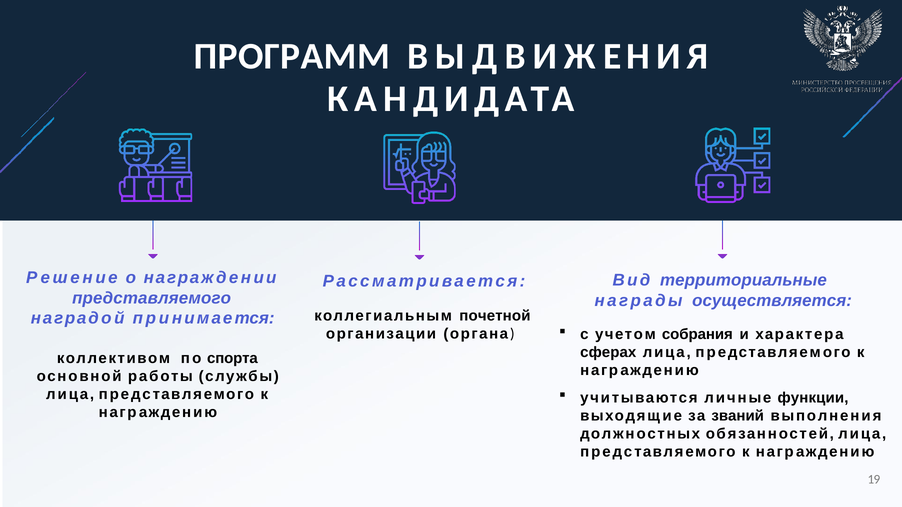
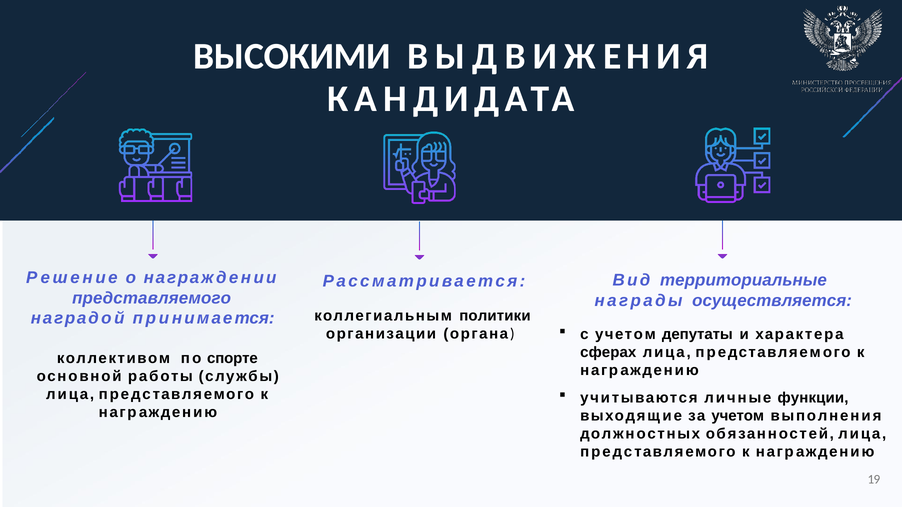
ПРОГРАММ: ПРОГРАММ -> ВЫСОКИМИ
почетной: почетной -> политики
собрания: собрания -> депутаты
спорта: спорта -> спорте
за званий: званий -> учетом
